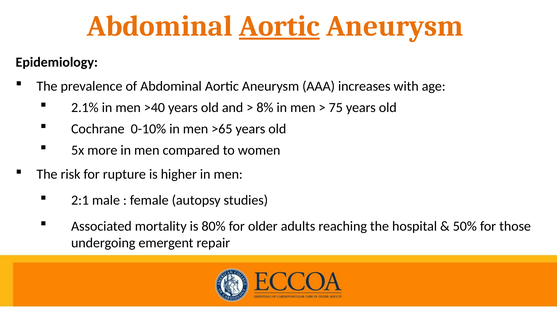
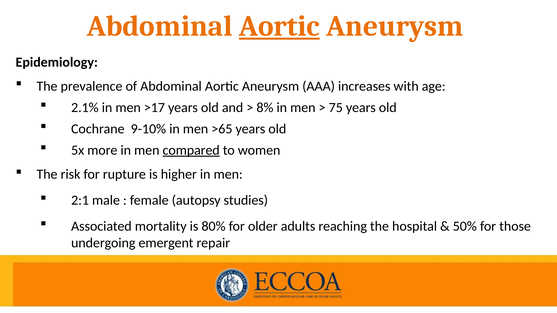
>40: >40 -> >17
0-10%: 0-10% -> 9-10%
compared underline: none -> present
